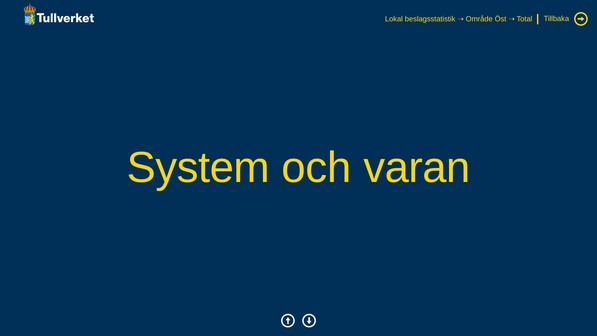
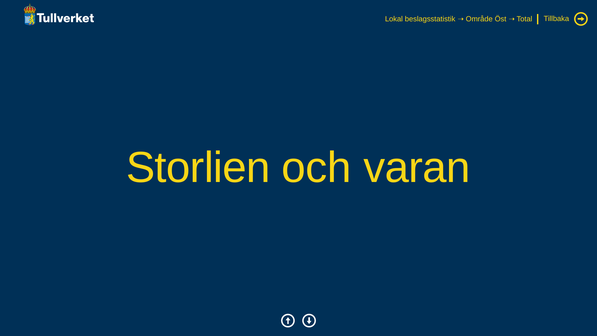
System: System -> Storlien
